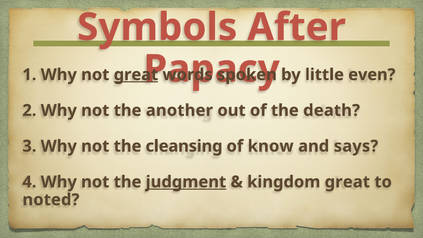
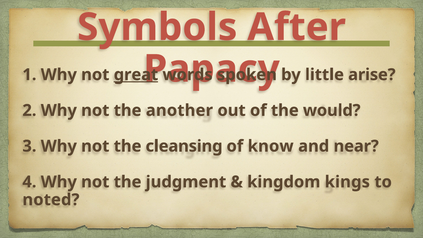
even: even -> arise
death: death -> would
says: says -> near
judgment underline: present -> none
kingdom great: great -> kings
